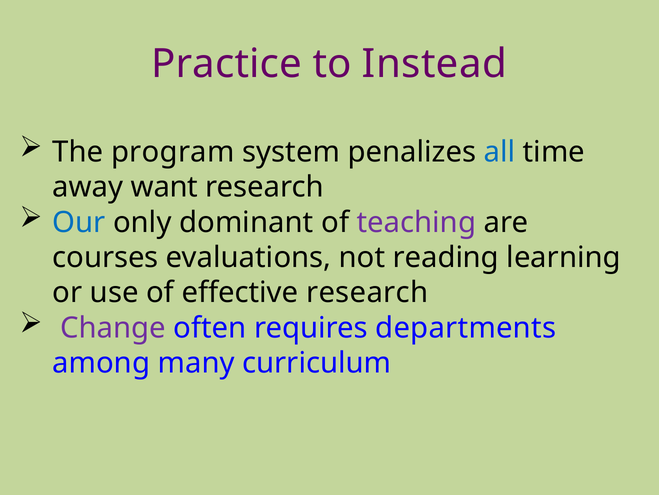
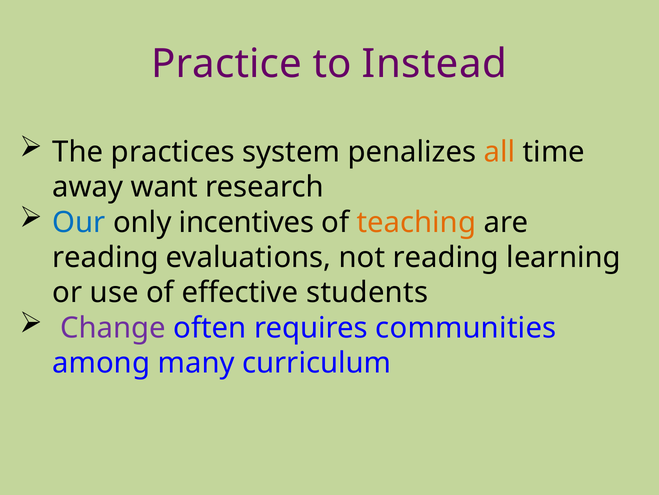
program: program -> practices
all colour: blue -> orange
dominant: dominant -> incentives
teaching colour: purple -> orange
courses at (105, 257): courses -> reading
effective research: research -> students
departments: departments -> communities
